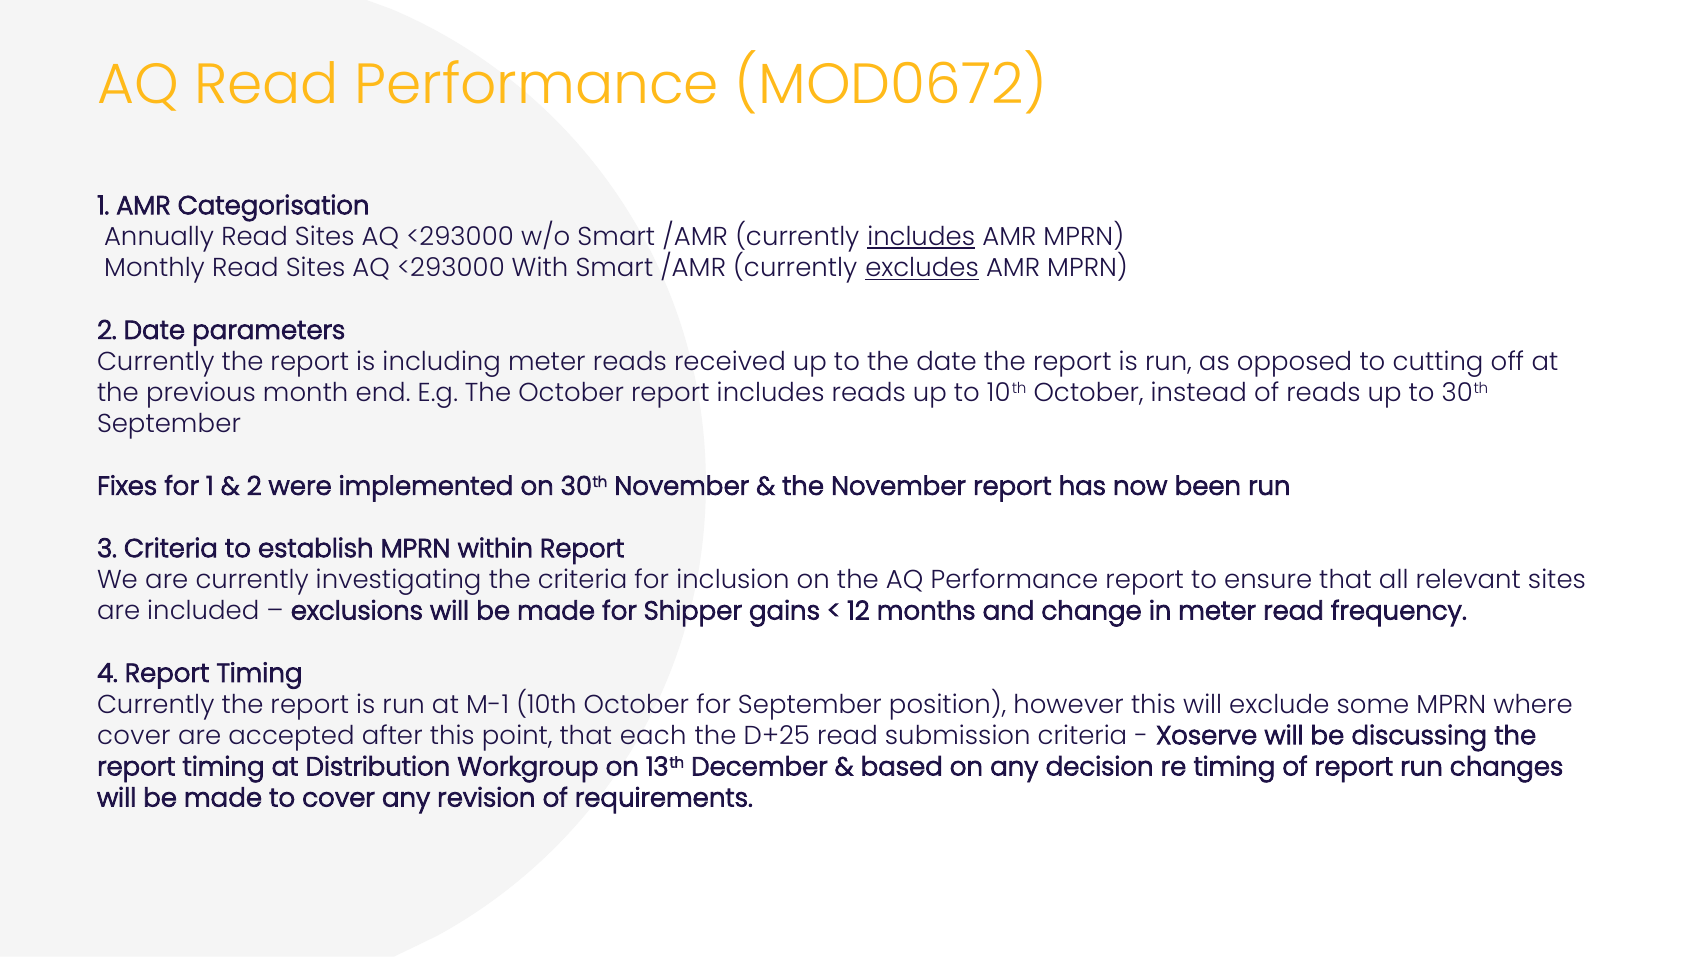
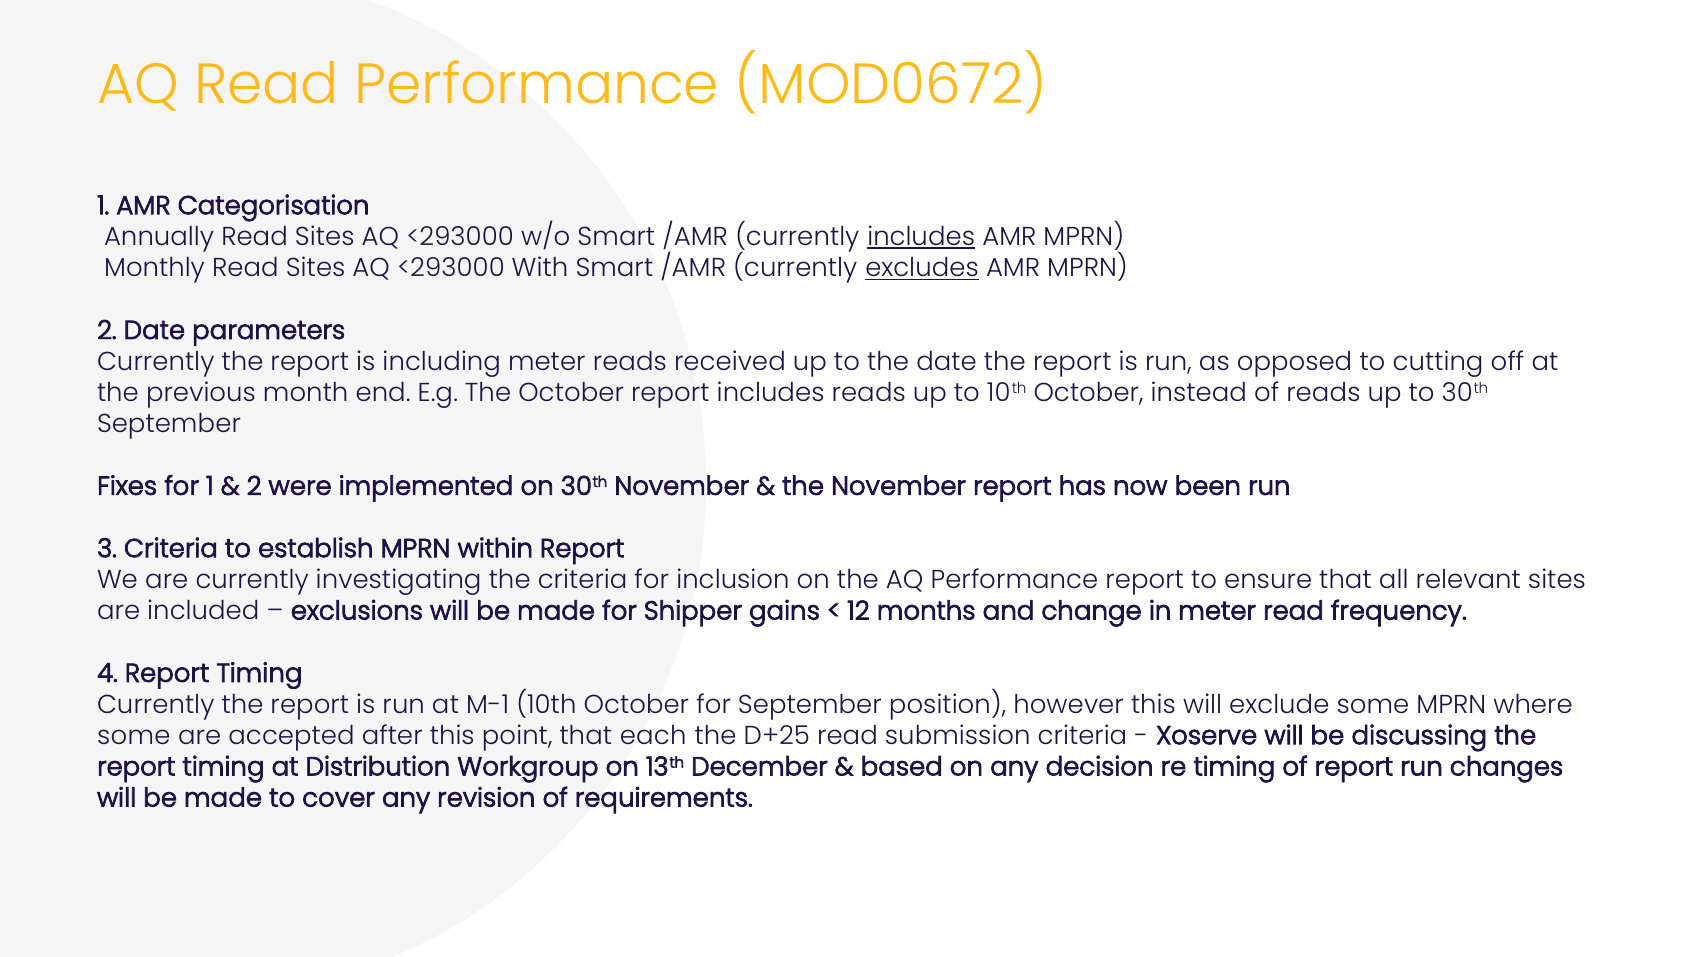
cover at (134, 736): cover -> some
